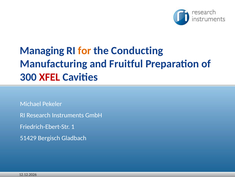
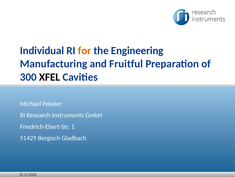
Managing: Managing -> Individual
Conducting: Conducting -> Engineering
XFEL colour: red -> black
